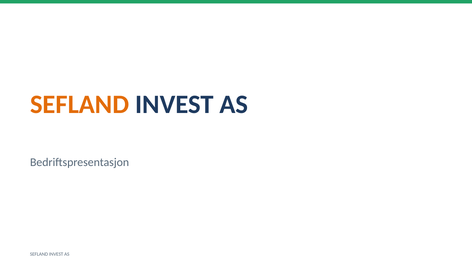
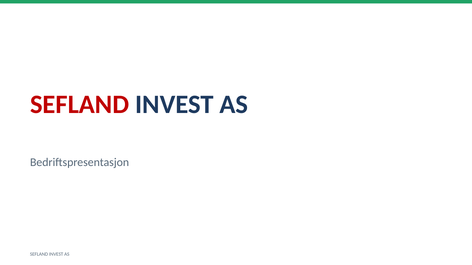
SEFLAND at (80, 105) colour: orange -> red
